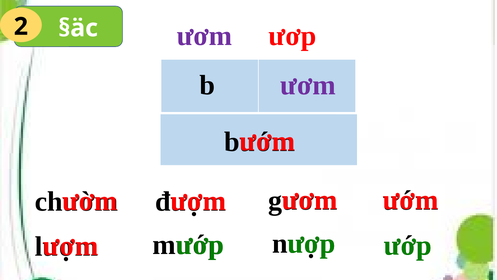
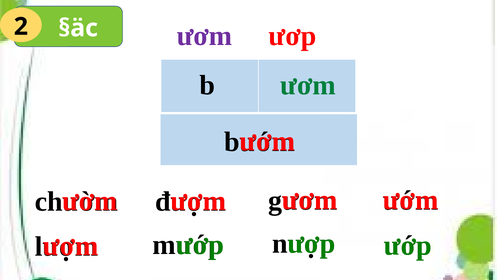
ươm at (308, 85) colour: purple -> green
